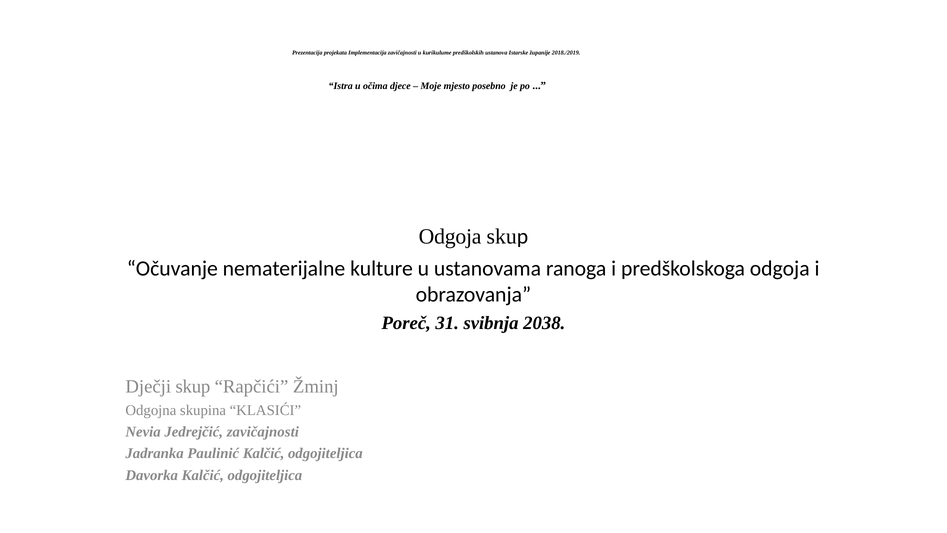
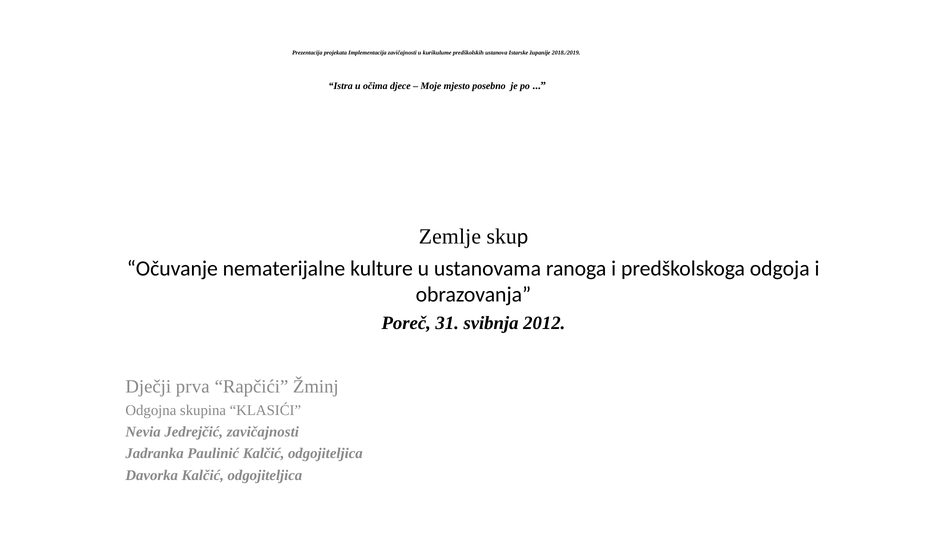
Odgoja at (450, 237): Odgoja -> Zemlje
2038: 2038 -> 2012
Dječji skup: skup -> prva
